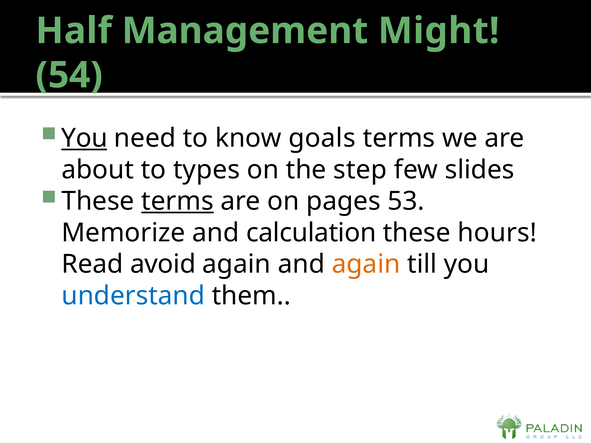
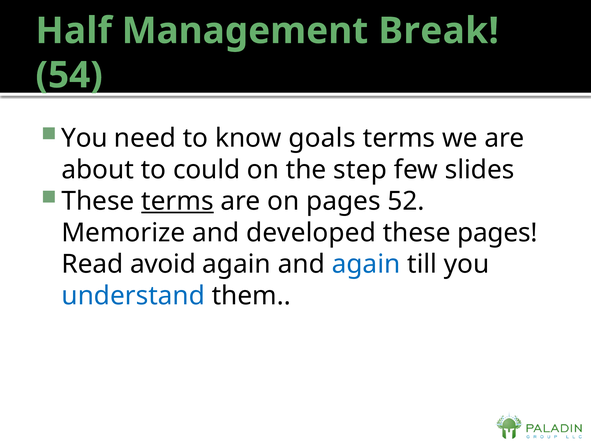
Might: Might -> Break
You at (84, 138) underline: present -> none
types: types -> could
53: 53 -> 52
calculation: calculation -> developed
these hours: hours -> pages
again at (366, 264) colour: orange -> blue
